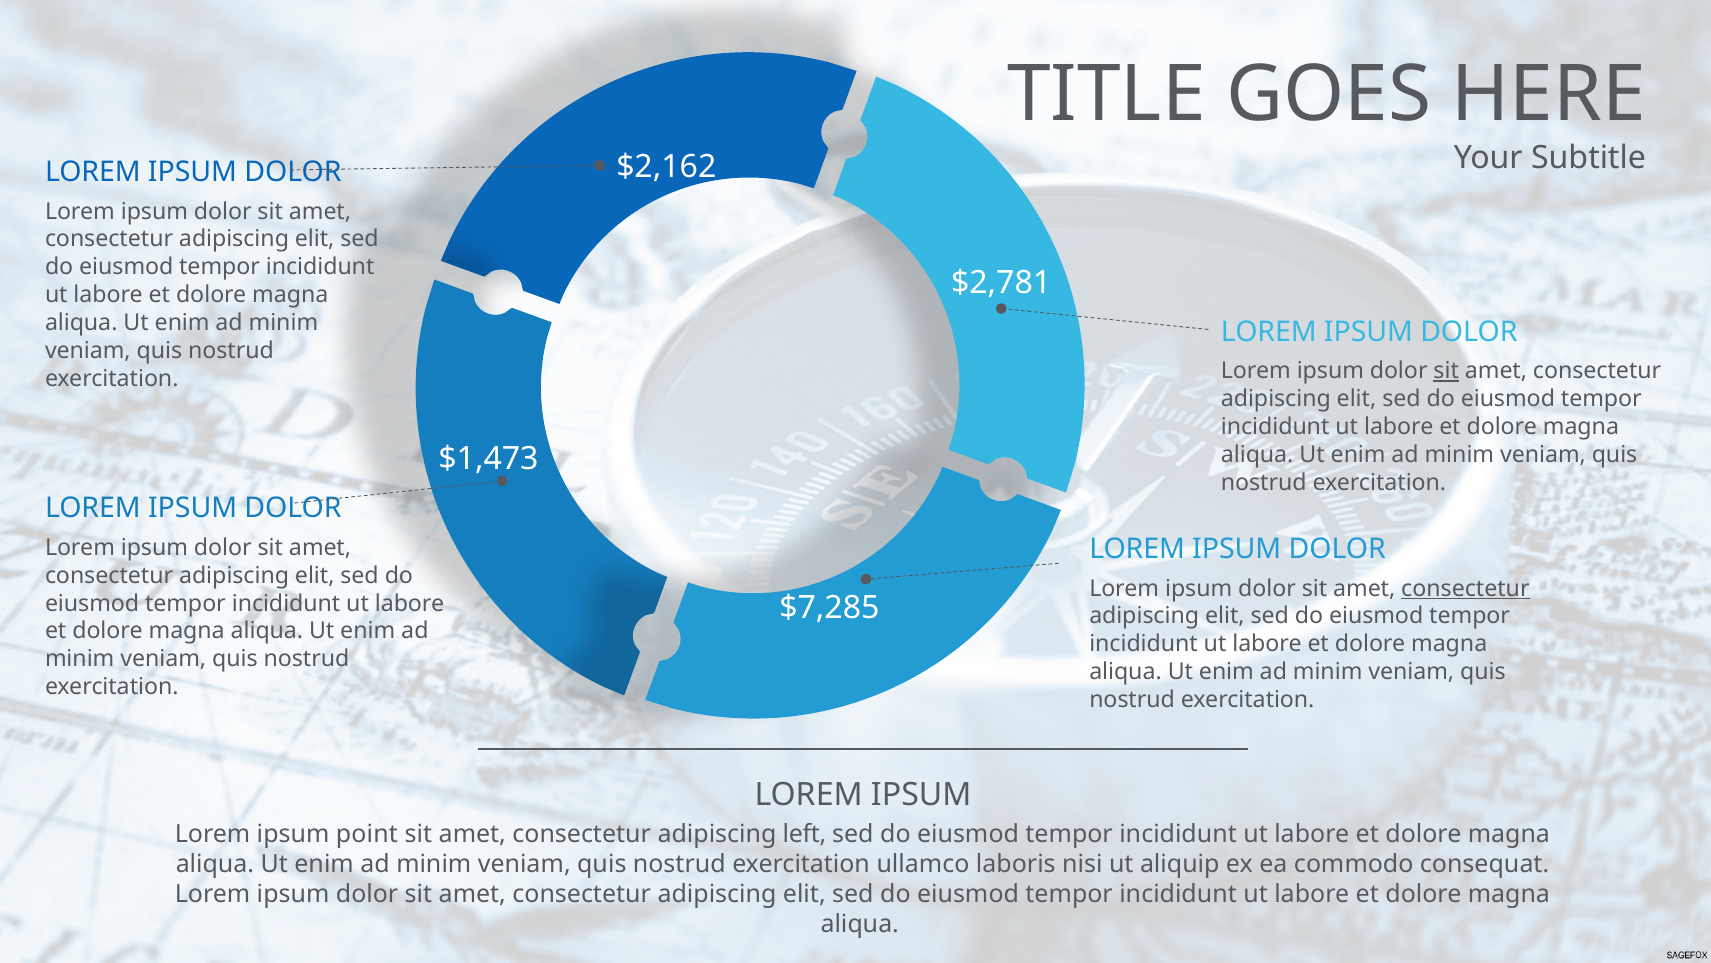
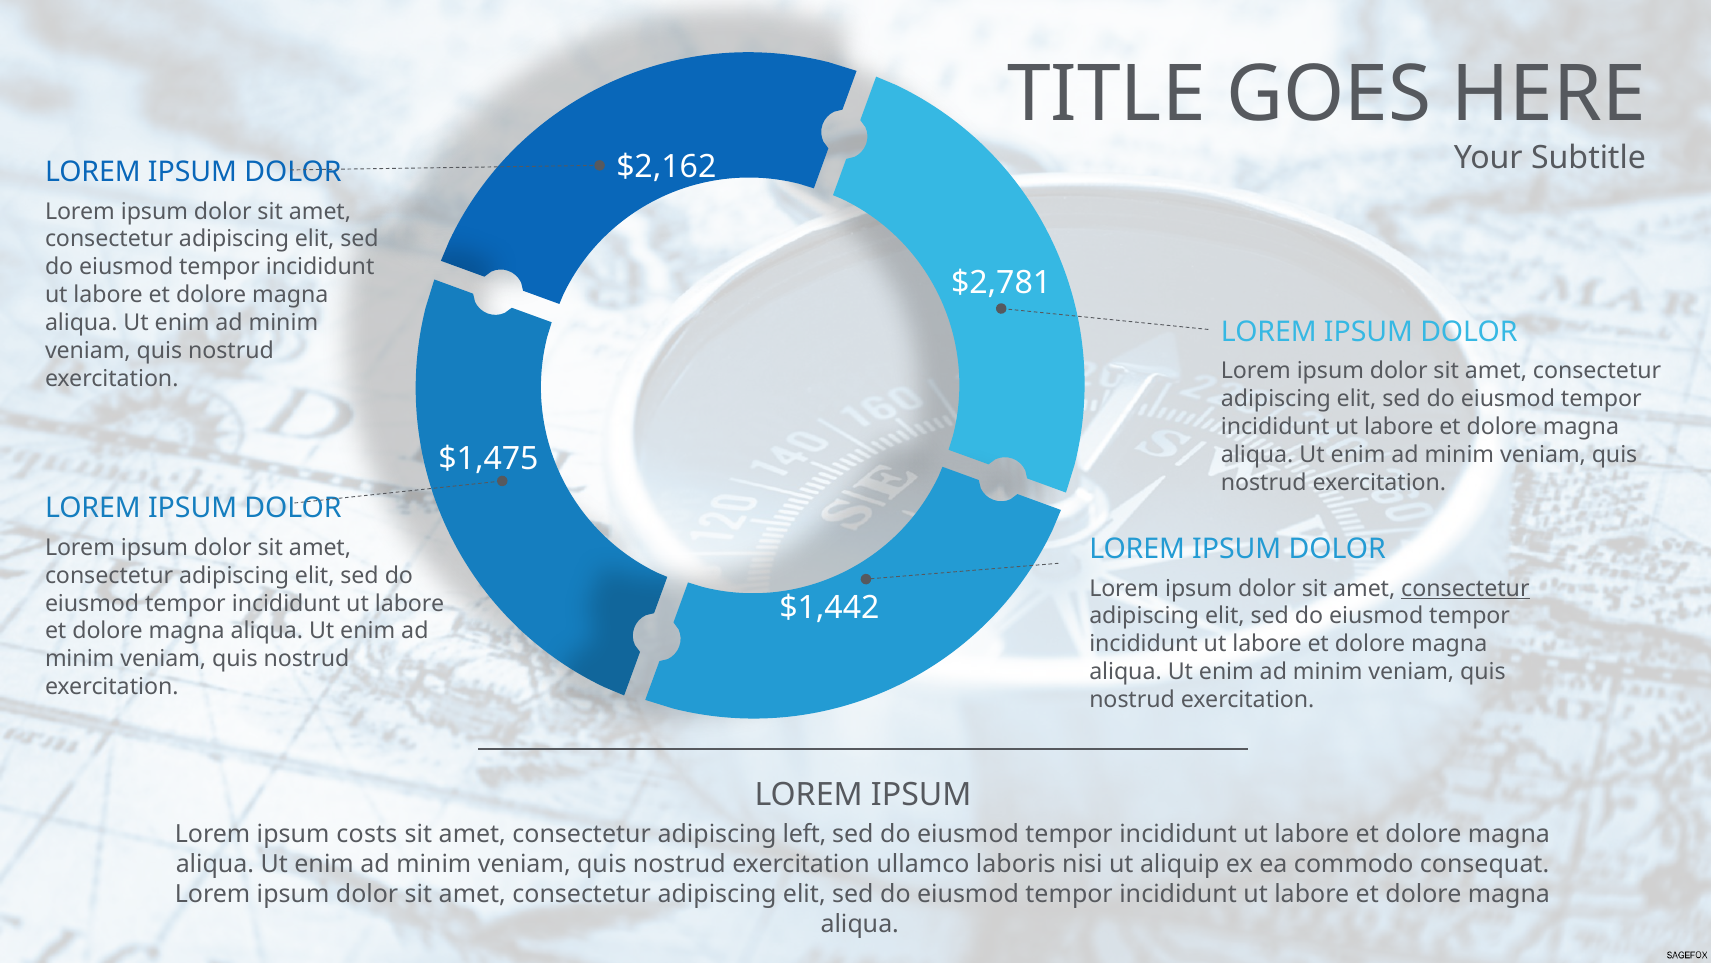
sit at (1446, 371) underline: present -> none
$1,473: $1,473 -> $1,475
$7,285: $7,285 -> $1,442
point: point -> costs
